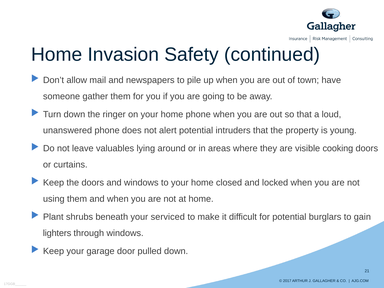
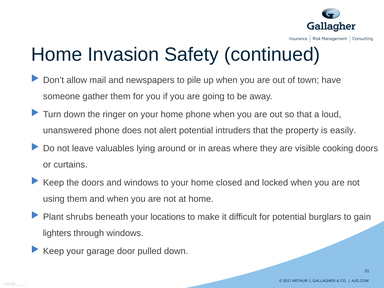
young: young -> easily
serviced: serviced -> locations
